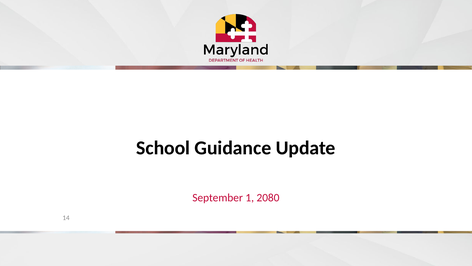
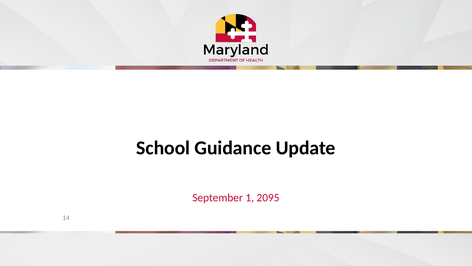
2080: 2080 -> 2095
